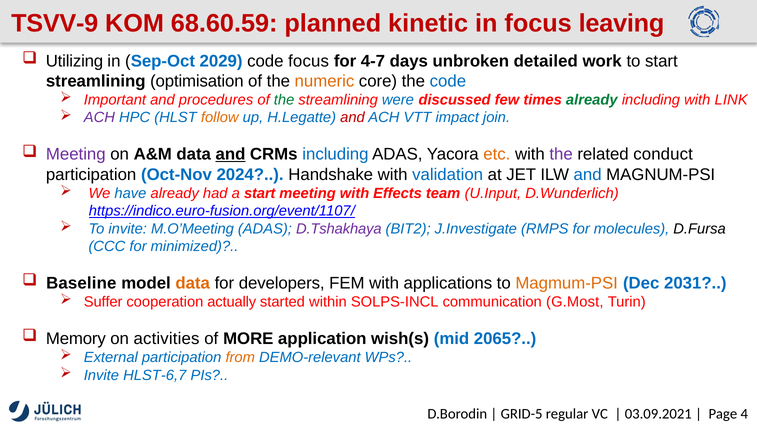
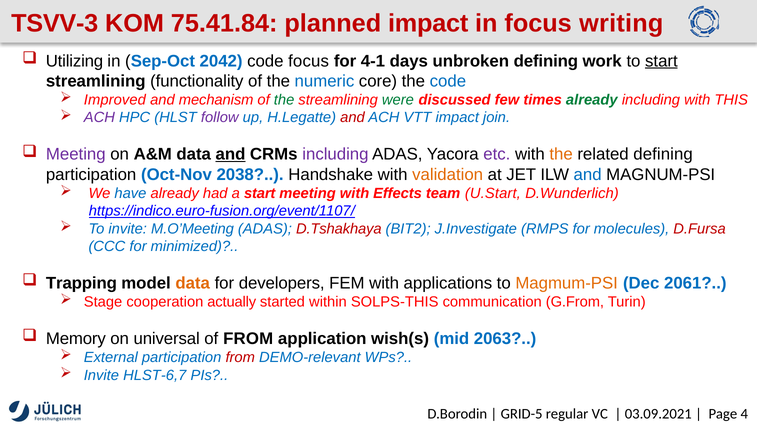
TSVV-9: TSVV-9 -> TSVV-3
68.60.59: 68.60.59 -> 75.41.84
planned kinetic: kinetic -> impact
leaving: leaving -> writing
2029: 2029 -> 2042
4-7: 4-7 -> 4-1
unbroken detailed: detailed -> defining
start at (661, 61) underline: none -> present
optimisation: optimisation -> functionality
numeric colour: orange -> blue
Important: Important -> Improved
procedures: procedures -> mechanism
were colour: blue -> green
LINK: LINK -> THIS
follow colour: orange -> purple
including at (335, 154) colour: blue -> purple
etc colour: orange -> purple
the at (561, 154) colour: purple -> orange
related conduct: conduct -> defining
2024: 2024 -> 2038
validation colour: blue -> orange
U.Input: U.Input -> U.Start
D.Tshakhaya colour: purple -> red
D.Fursa colour: black -> red
Baseline: Baseline -> Trapping
2031: 2031 -> 2061
Suffer: Suffer -> Stage
SOLPS-INCL: SOLPS-INCL -> SOLPS-THIS
G.Most: G.Most -> G.From
activities: activities -> universal
of MORE: MORE -> FROM
2065: 2065 -> 2063
from at (240, 357) colour: orange -> red
